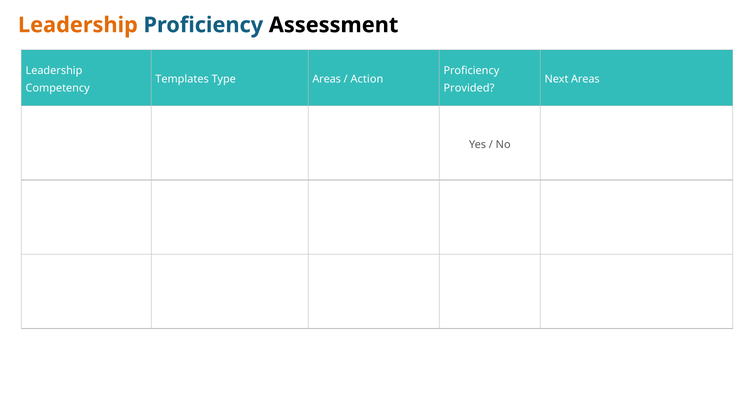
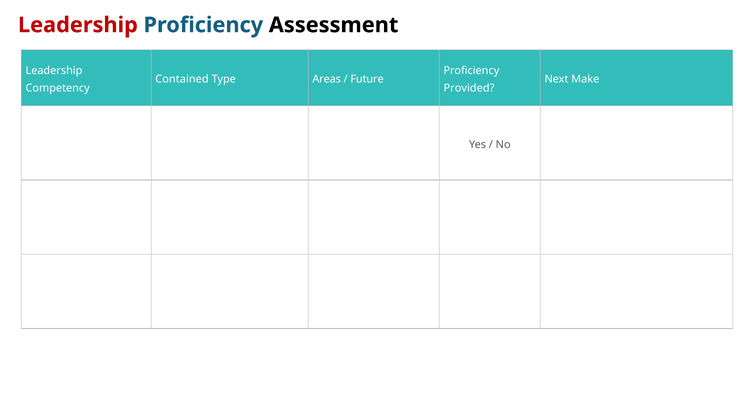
Leadership at (78, 25) colour: orange -> red
Templates: Templates -> Contained
Action: Action -> Future
Next Areas: Areas -> Make
